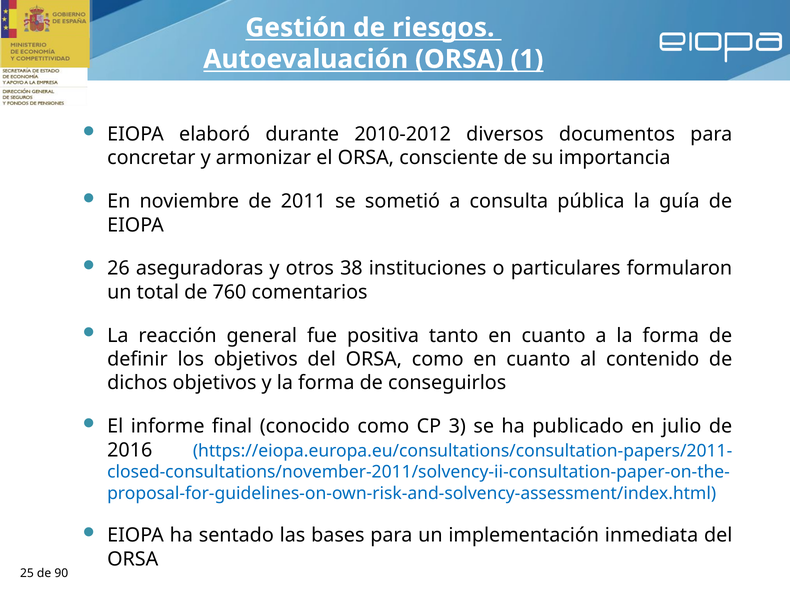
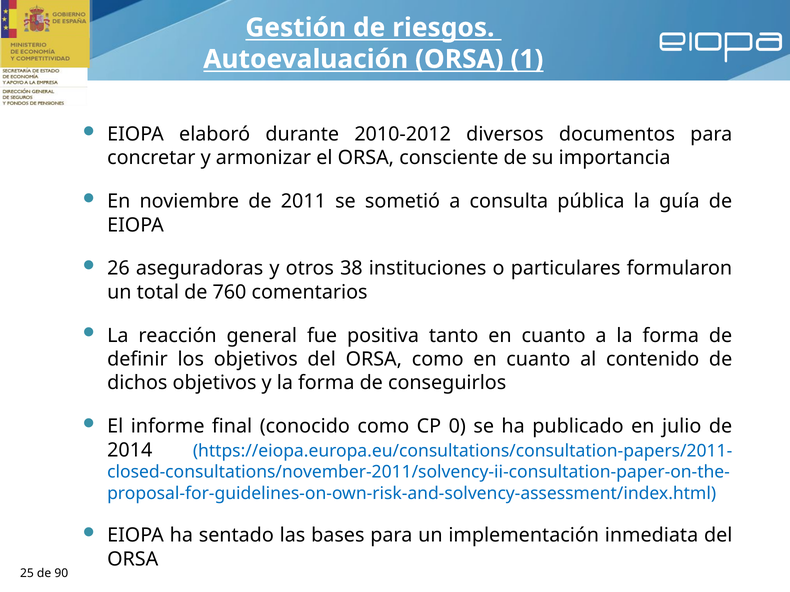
3: 3 -> 0
2016: 2016 -> 2014
